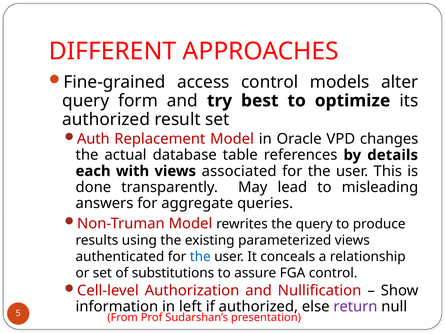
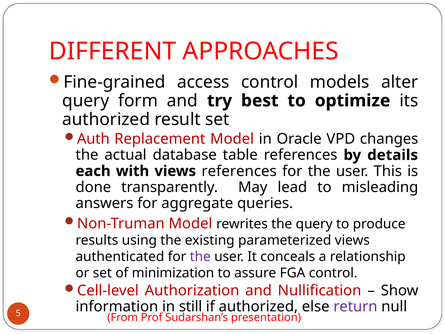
views associated: associated -> references
the at (200, 257) colour: blue -> purple
substitutions: substitutions -> minimization
left: left -> still
